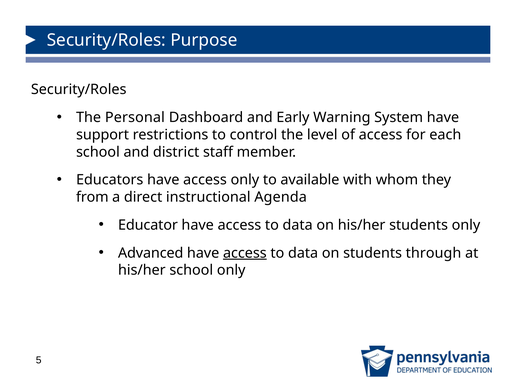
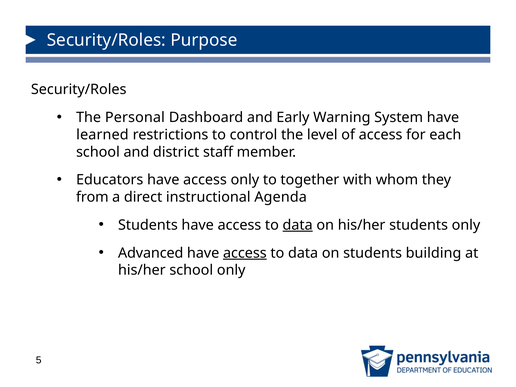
support: support -> learned
available: available -> together
Educator at (148, 225): Educator -> Students
data at (298, 225) underline: none -> present
through: through -> building
